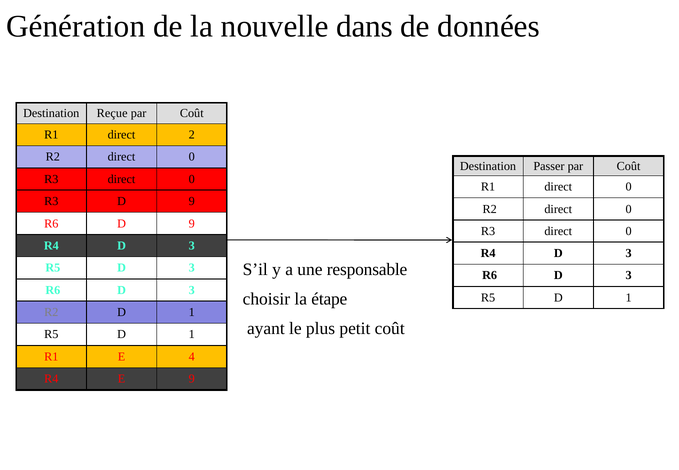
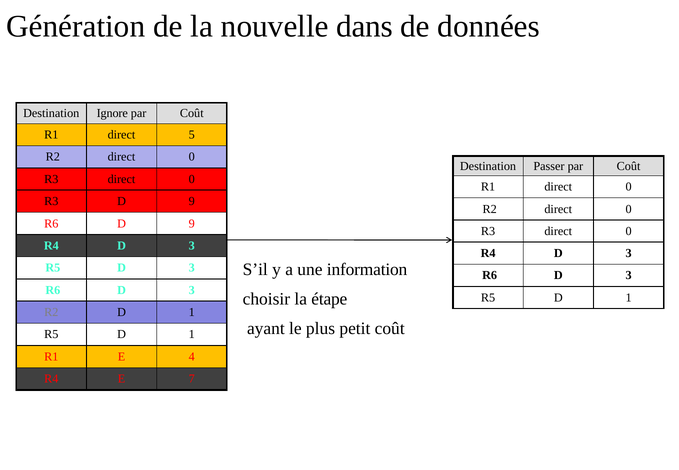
Reçue: Reçue -> Ignore
2: 2 -> 5
responsable: responsable -> information
E 9: 9 -> 7
